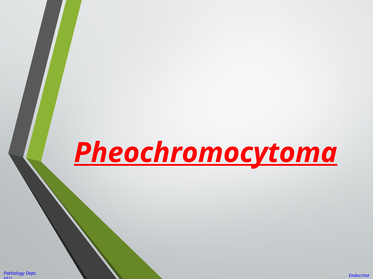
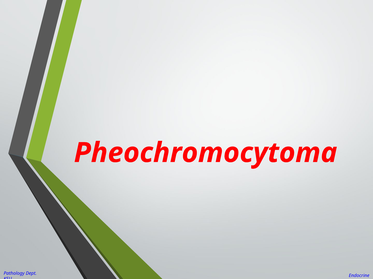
Pheochromocytoma underline: present -> none
